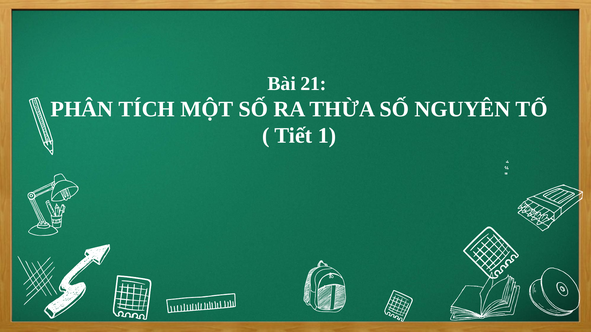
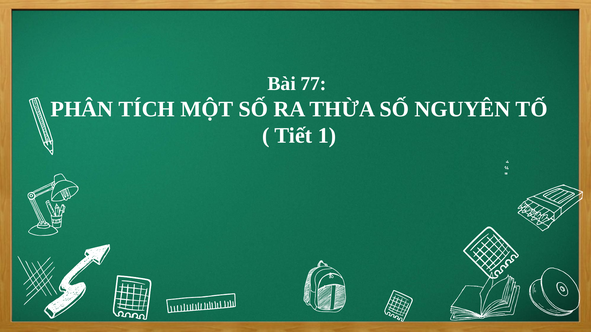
21: 21 -> 77
